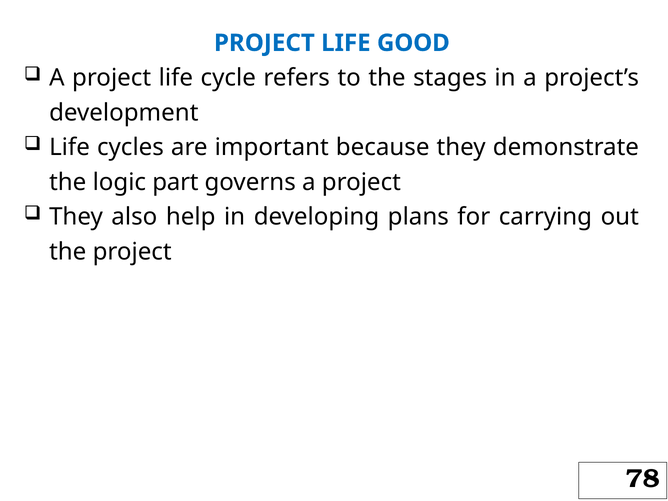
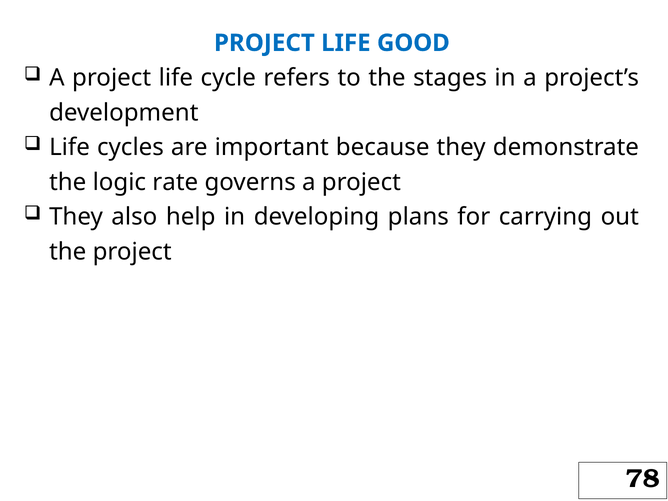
part: part -> rate
